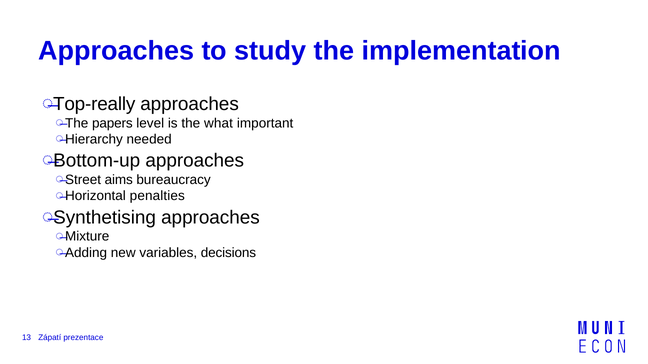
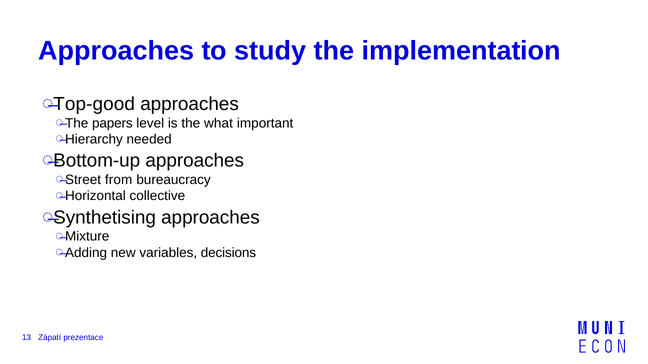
Top-really: Top-really -> Top-good
aims: aims -> from
penalties: penalties -> collective
